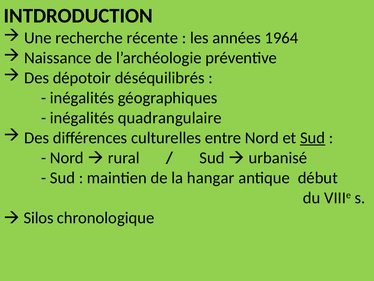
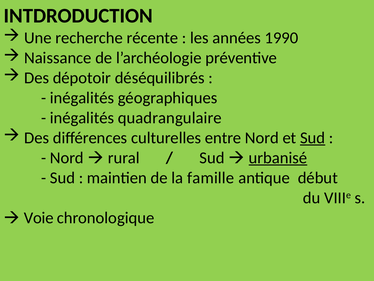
1964: 1964 -> 1990
urbanisé underline: none -> present
hangar: hangar -> famille
Silos: Silos -> Voie
